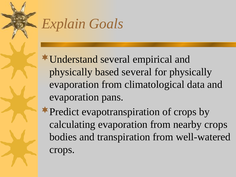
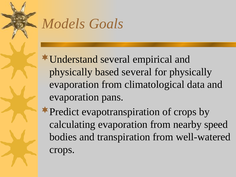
Explain: Explain -> Models
nearby crops: crops -> speed
